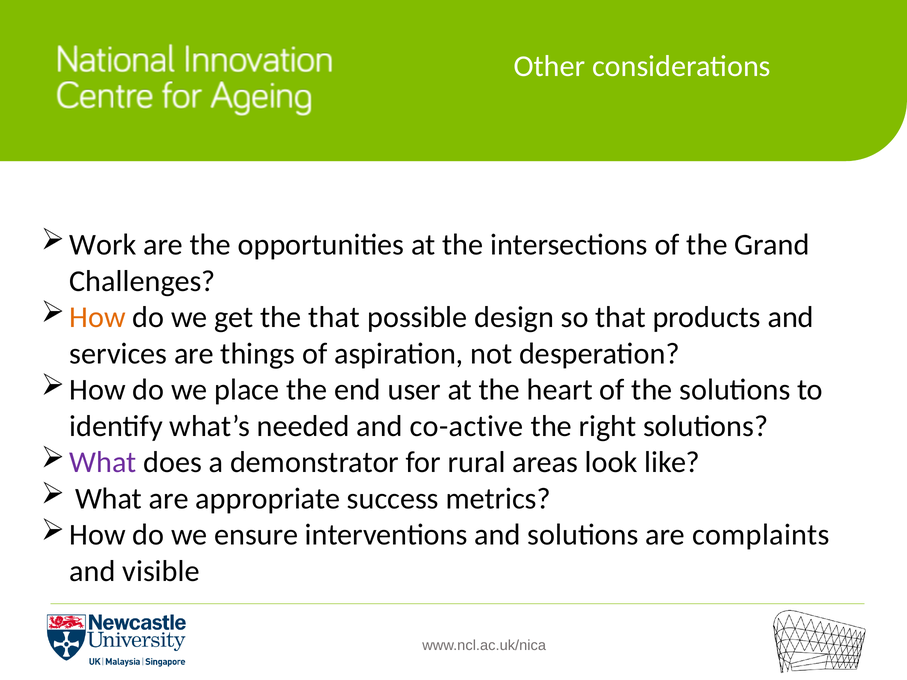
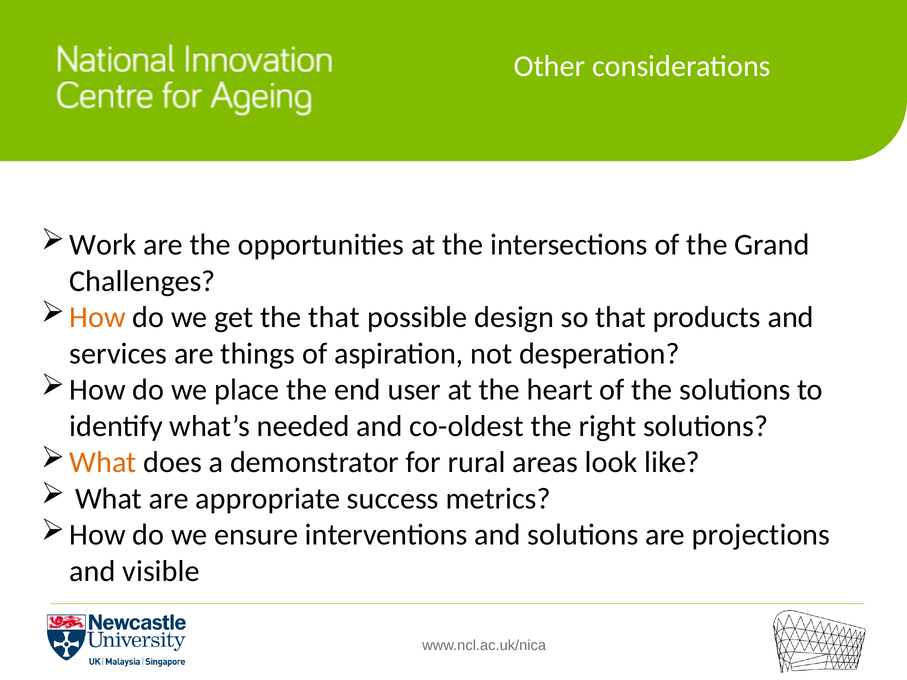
co-active: co-active -> co-oldest
What at (103, 463) colour: purple -> orange
complaints: complaints -> projections
